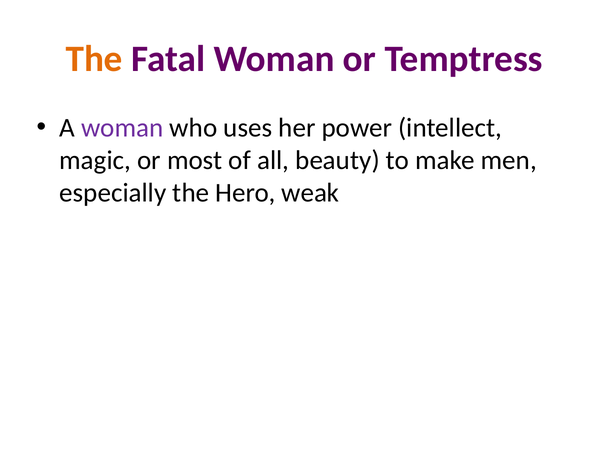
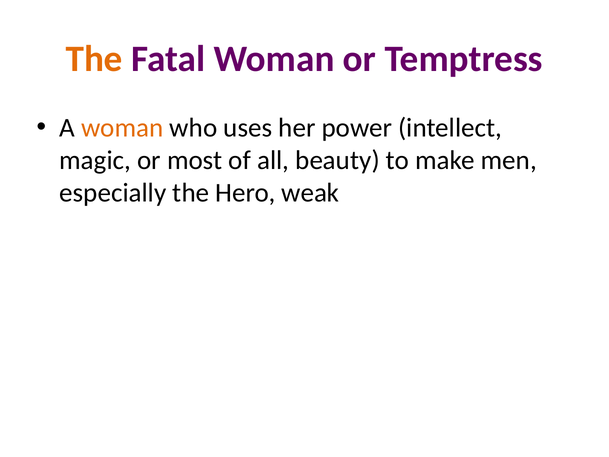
woman at (122, 128) colour: purple -> orange
